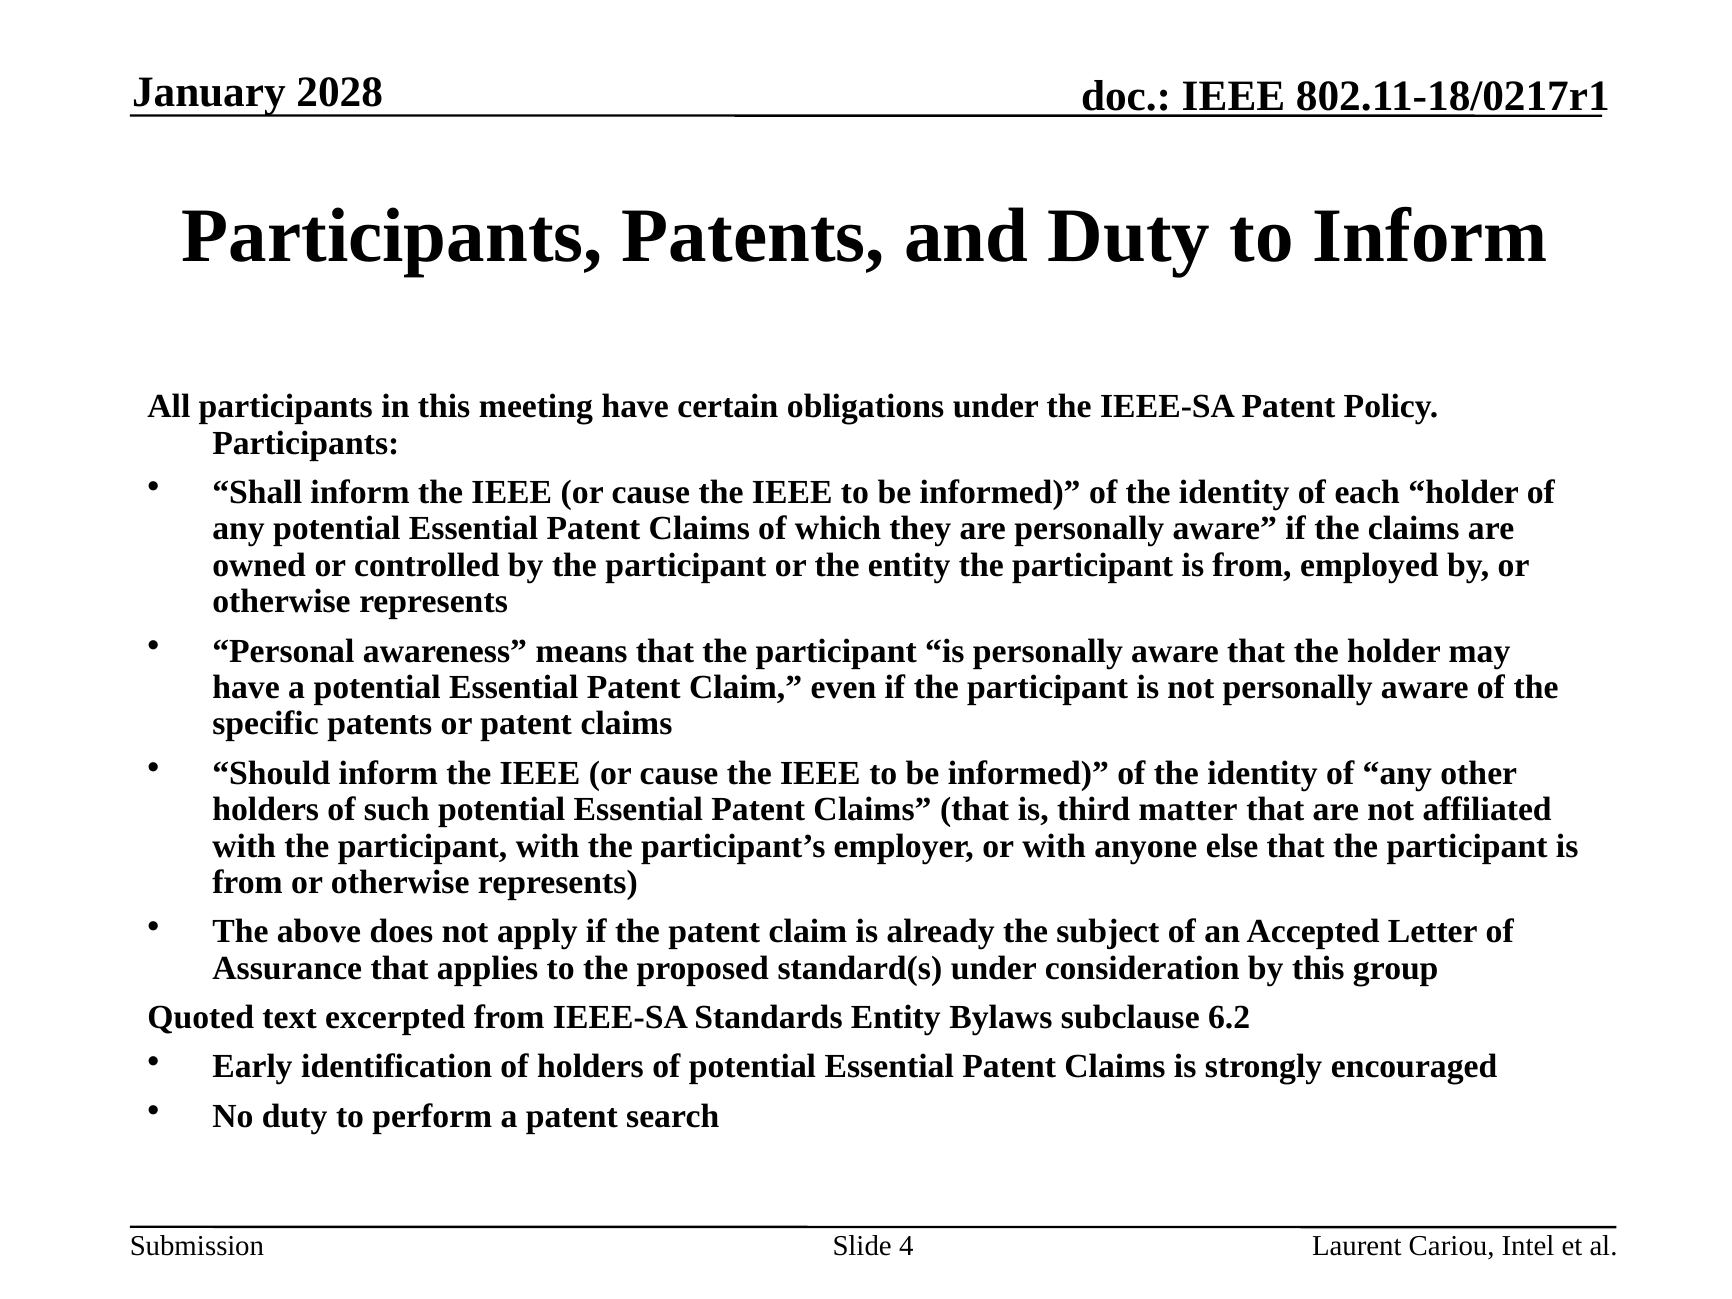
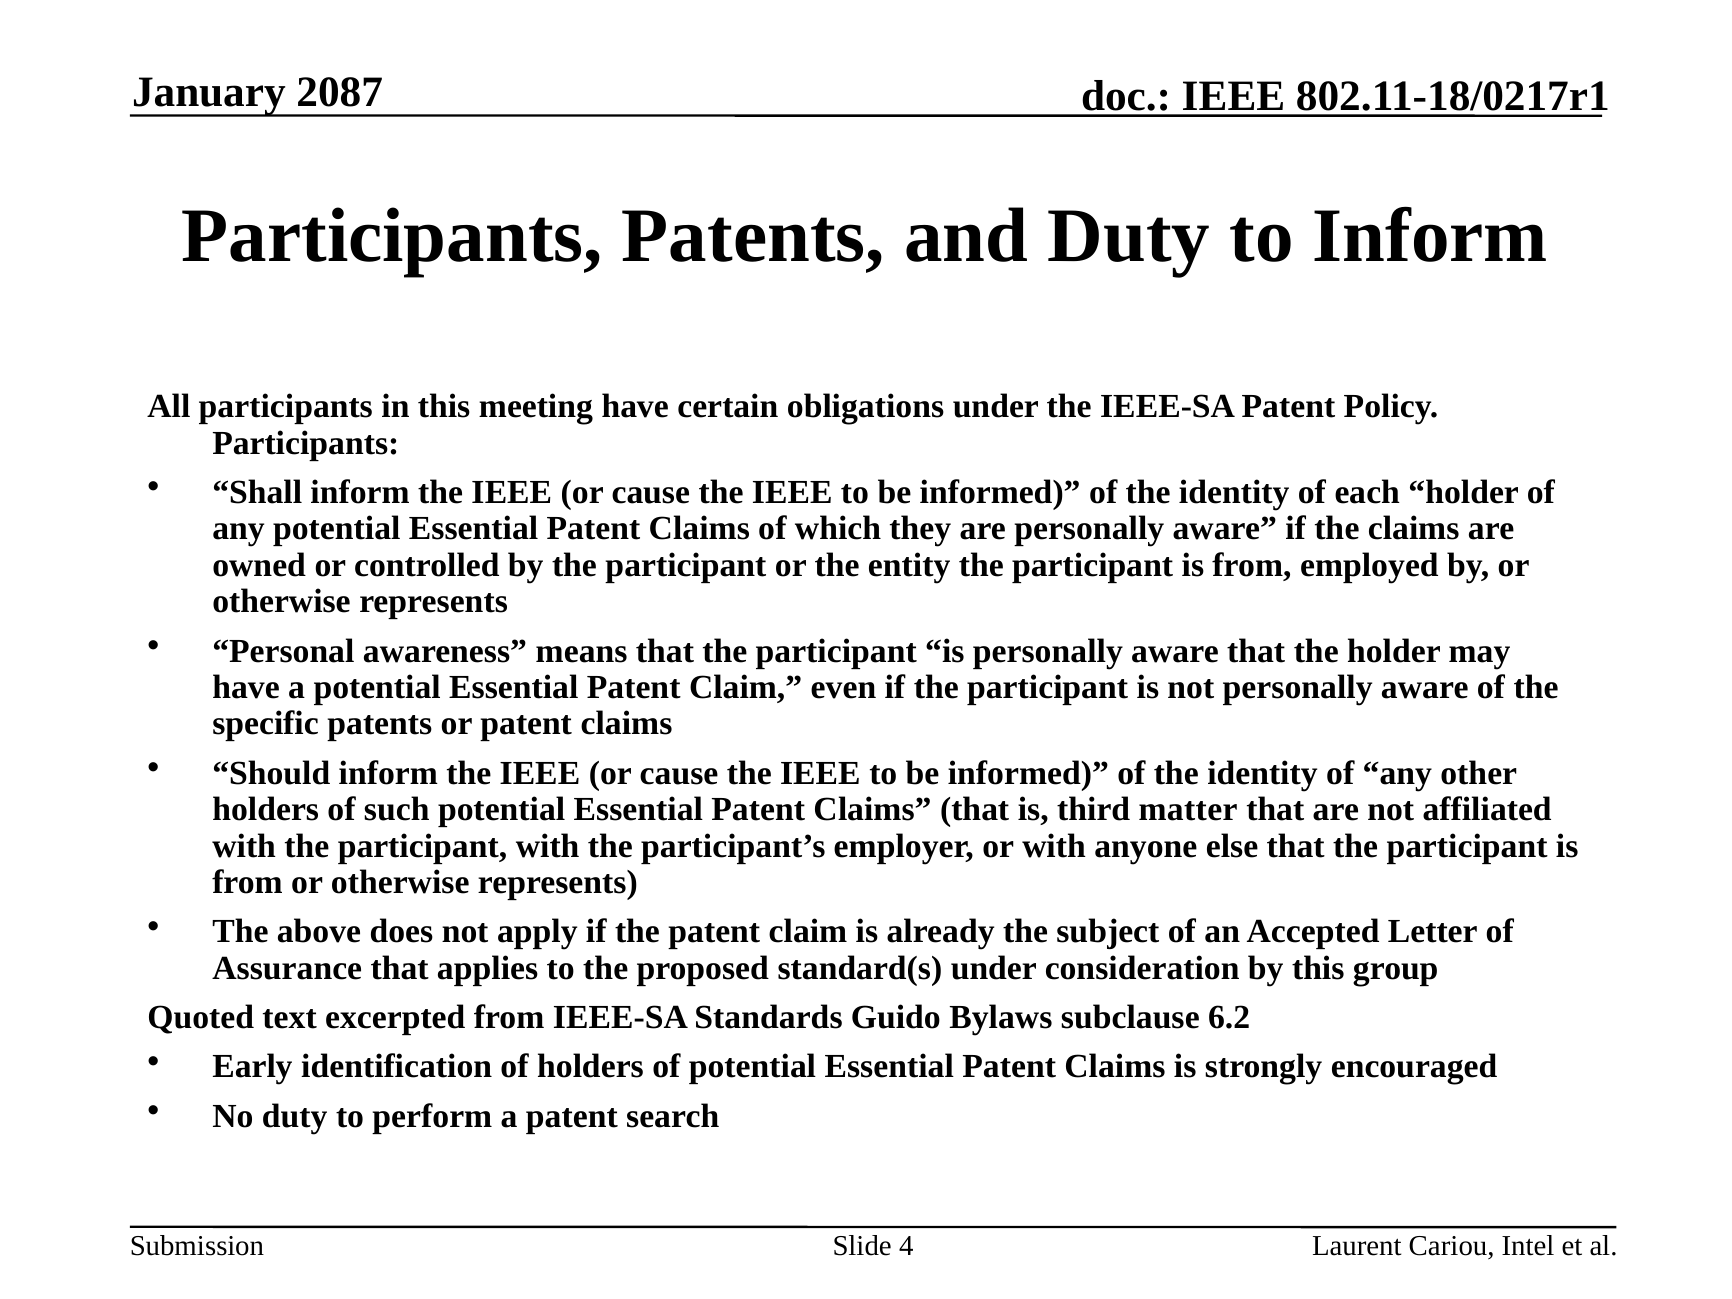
2028: 2028 -> 2087
Standards Entity: Entity -> Guido
